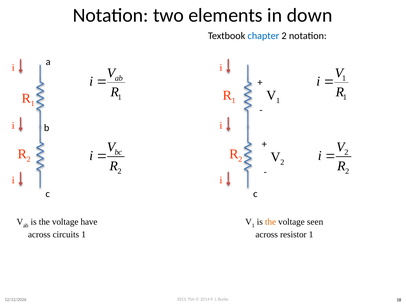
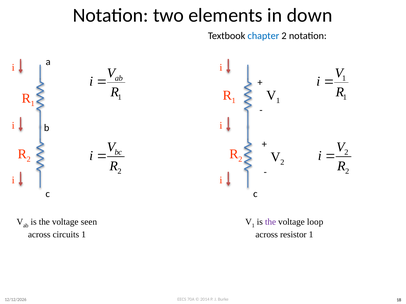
have: have -> seen
the at (271, 222) colour: orange -> purple
seen: seen -> loop
